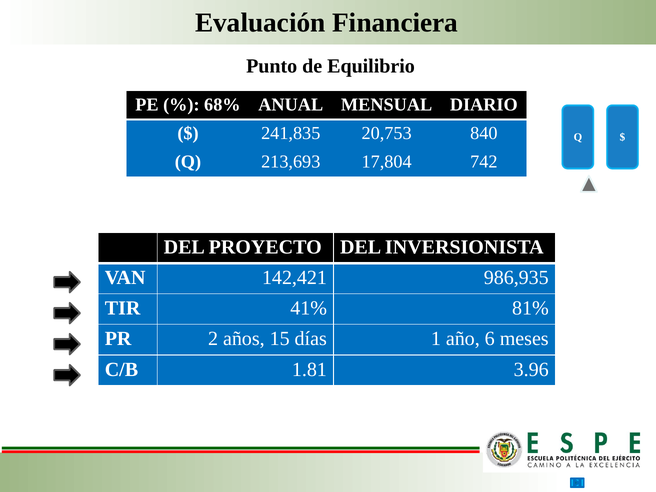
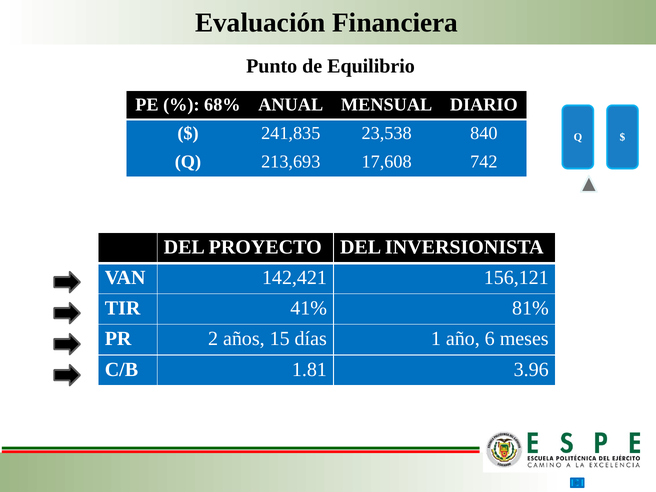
20,753: 20,753 -> 23,538
17,804: 17,804 -> 17,608
986,935: 986,935 -> 156,121
